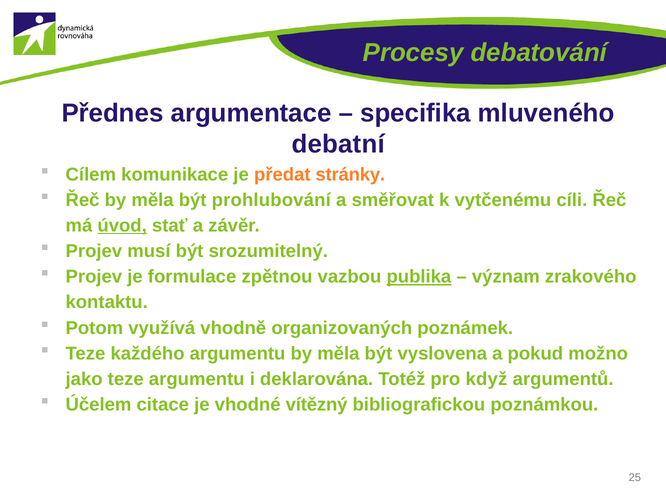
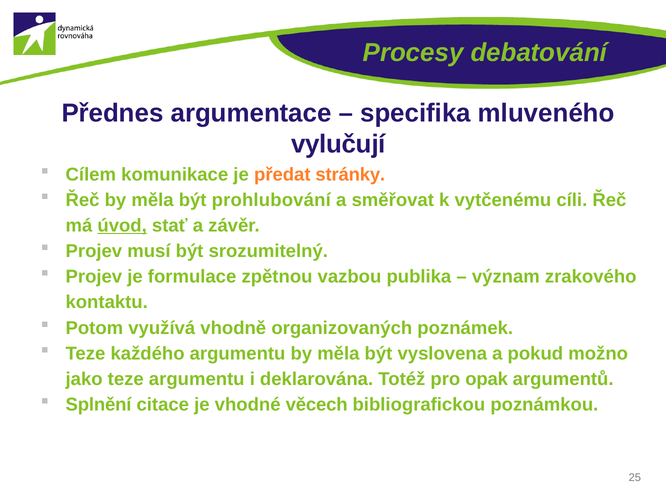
debatní: debatní -> vylučují
publika underline: present -> none
když: když -> opak
Účelem: Účelem -> Splnění
vítězný: vítězný -> věcech
